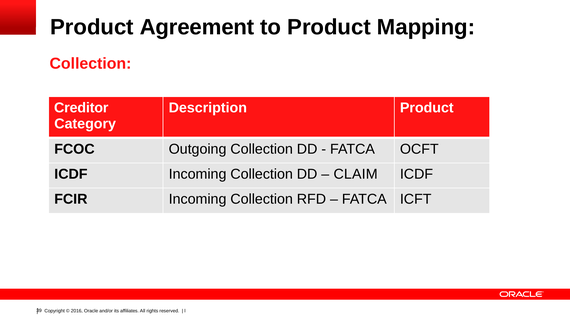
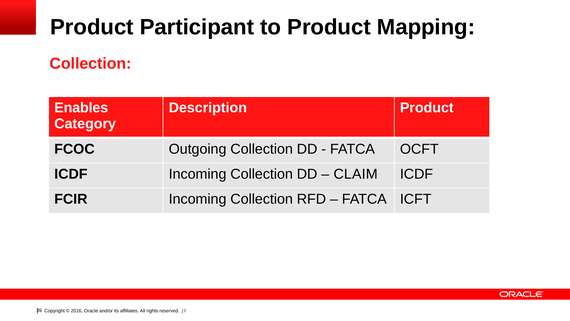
Agreement: Agreement -> Participant
Creditor: Creditor -> Enables
